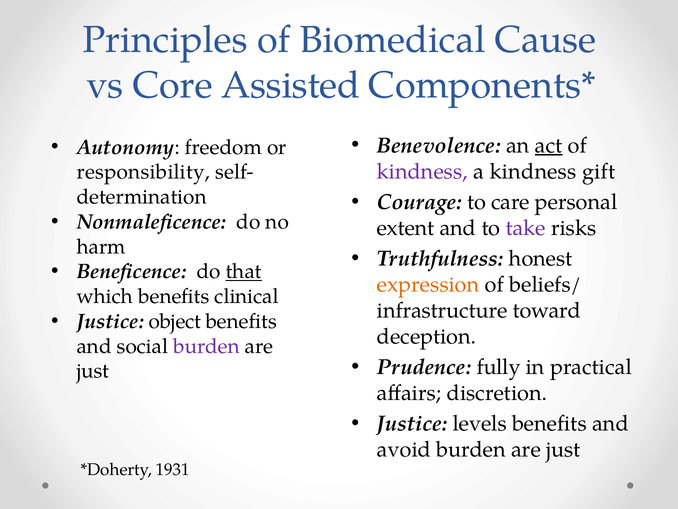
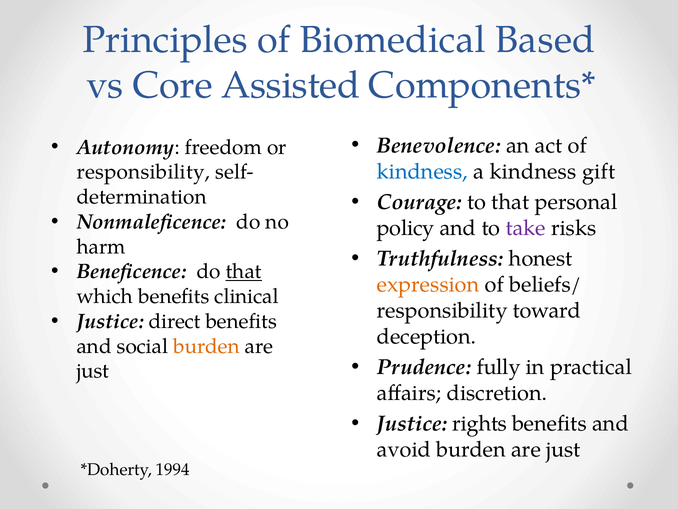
Cause: Cause -> Based
act underline: present -> none
kindness at (422, 171) colour: purple -> blue
to care: care -> that
extent: extent -> policy
infrastructure at (442, 310): infrastructure -> responsibility
object: object -> direct
burden at (207, 346) colour: purple -> orange
levels: levels -> rights
1931: 1931 -> 1994
